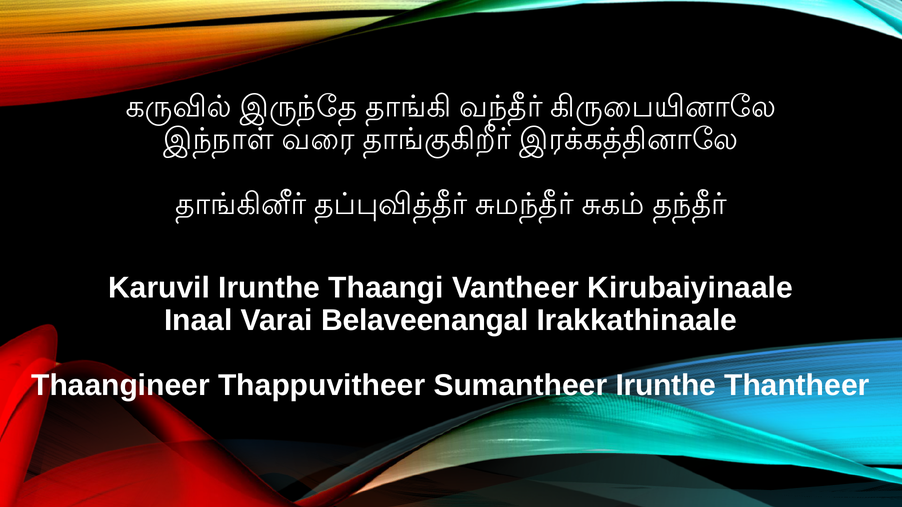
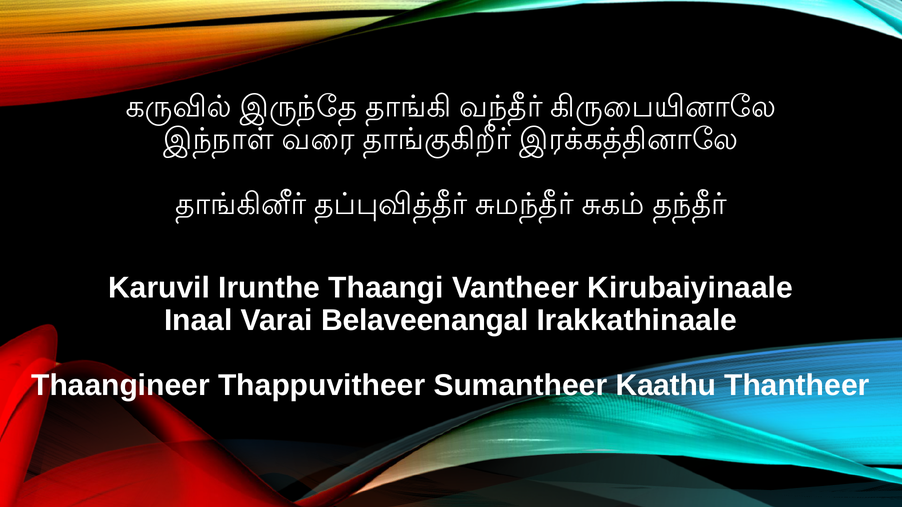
Sumantheer Irunthe: Irunthe -> Kaathu
